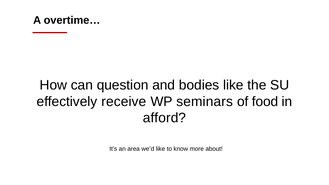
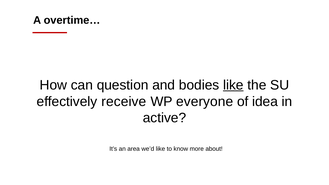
like at (233, 85) underline: none -> present
seminars: seminars -> everyone
food: food -> idea
afford: afford -> active
